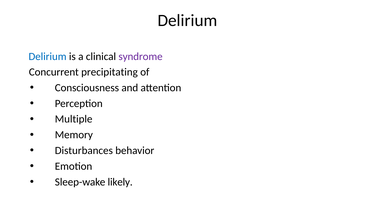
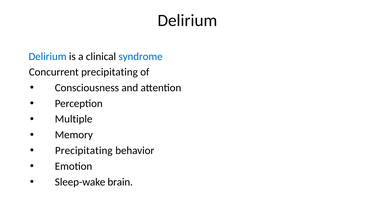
syndrome colour: purple -> blue
Disturbances at (84, 150): Disturbances -> Precipitating
likely: likely -> brain
